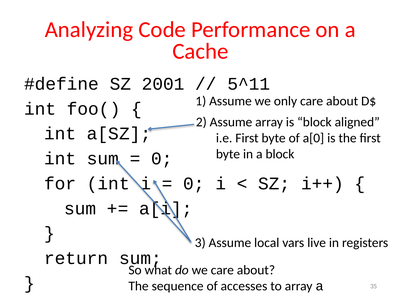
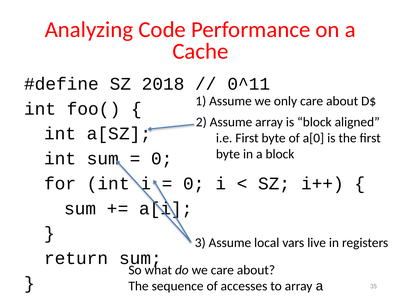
2001: 2001 -> 2018
5^11: 5^11 -> 0^11
